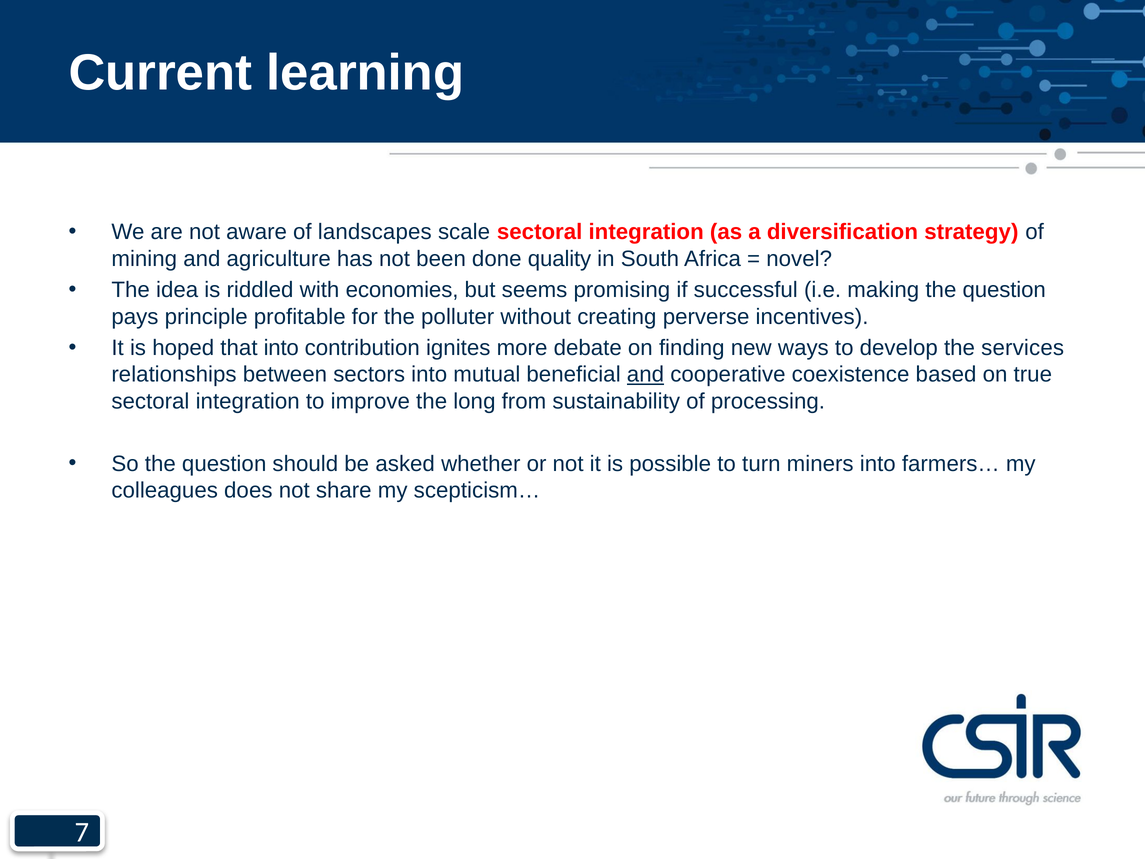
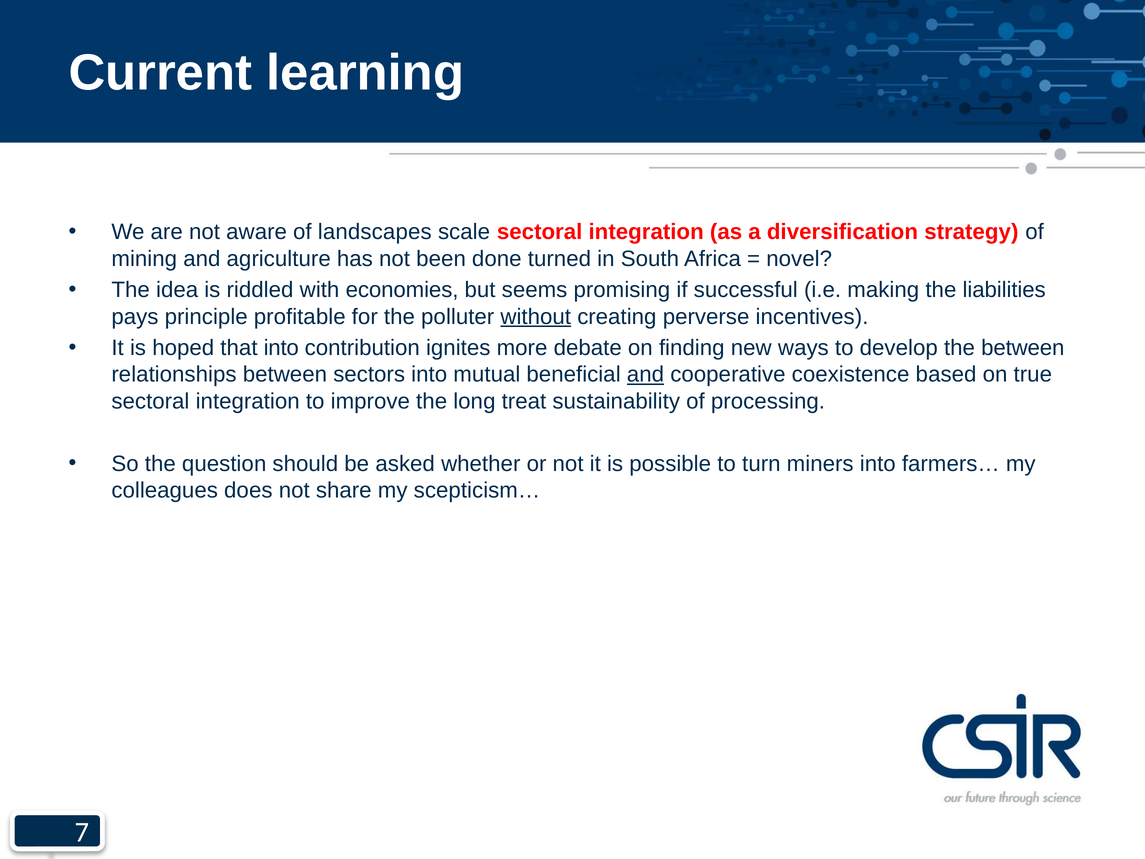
quality: quality -> turned
making the question: question -> liabilities
without underline: none -> present
the services: services -> between
from: from -> treat
